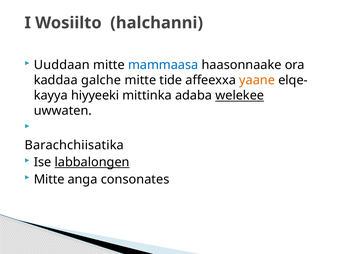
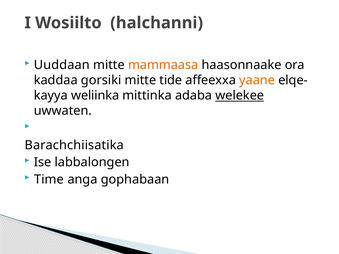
mammaasa colour: blue -> orange
galche: galche -> gorsiki
hiyyeeki: hiyyeeki -> weliinka
labbalongen underline: present -> none
Mitte at (49, 180): Mitte -> Time
consonates: consonates -> gophabaan
